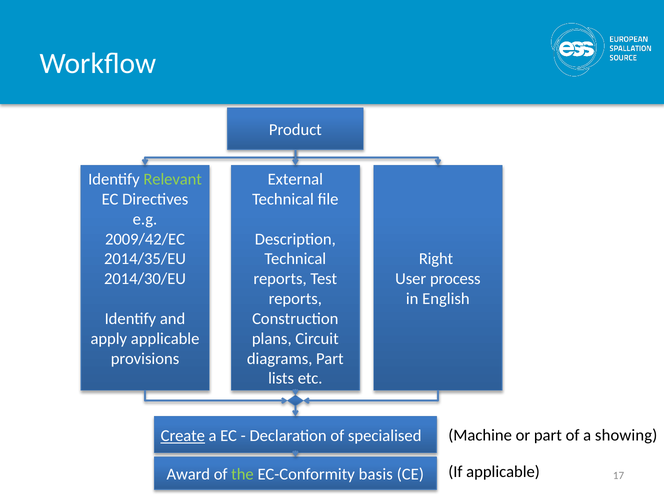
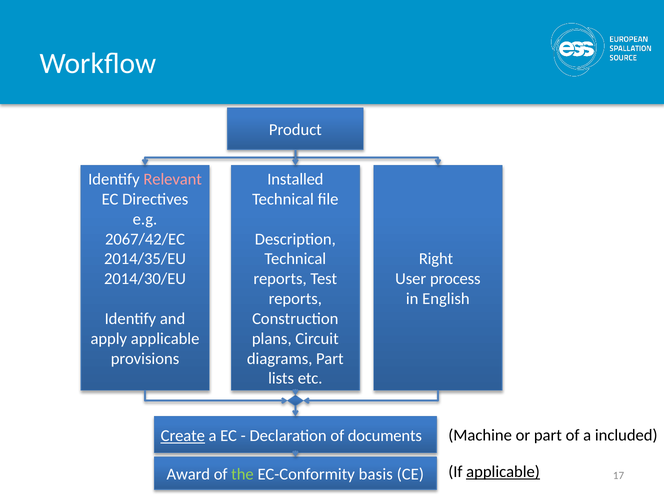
Relevant colour: light green -> pink
External: External -> Installed
2009/42/EC: 2009/42/EC -> 2067/42/EC
showing: showing -> included
specialised: specialised -> documents
applicable at (503, 472) underline: none -> present
